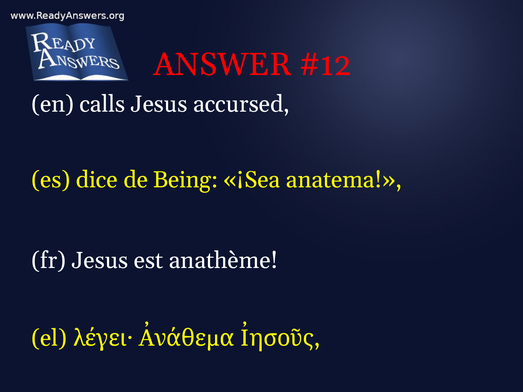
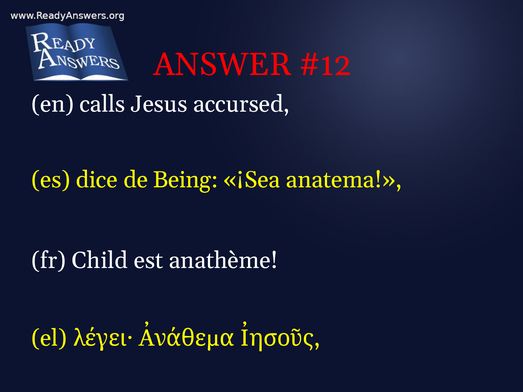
fr Jesus: Jesus -> Child
